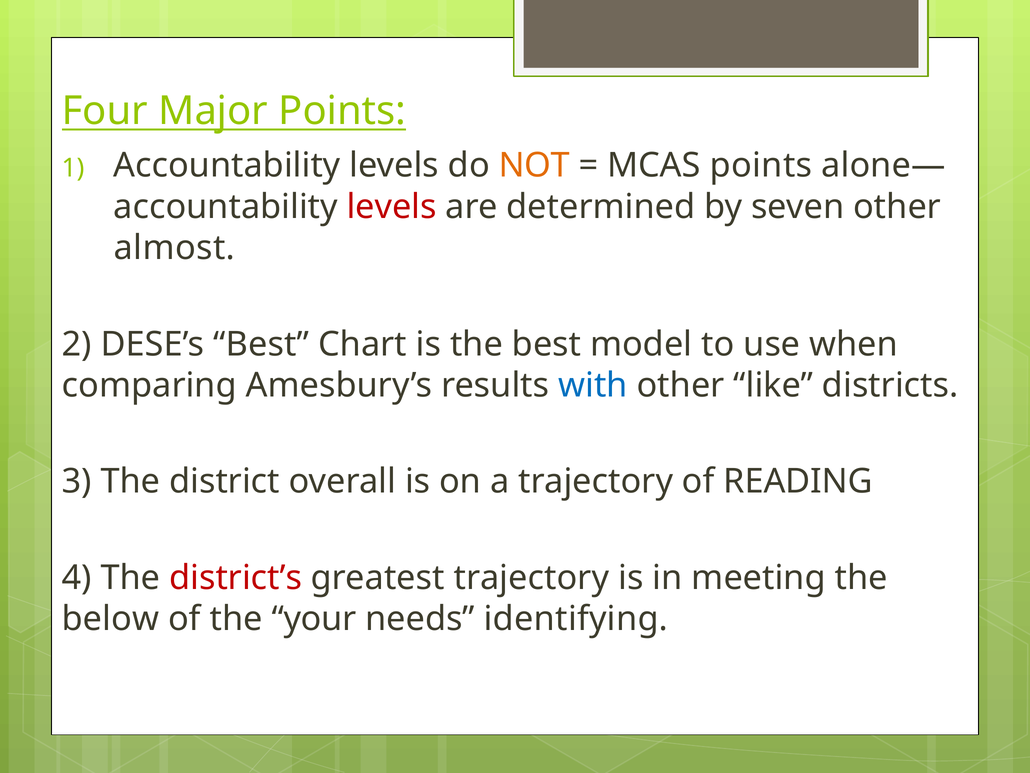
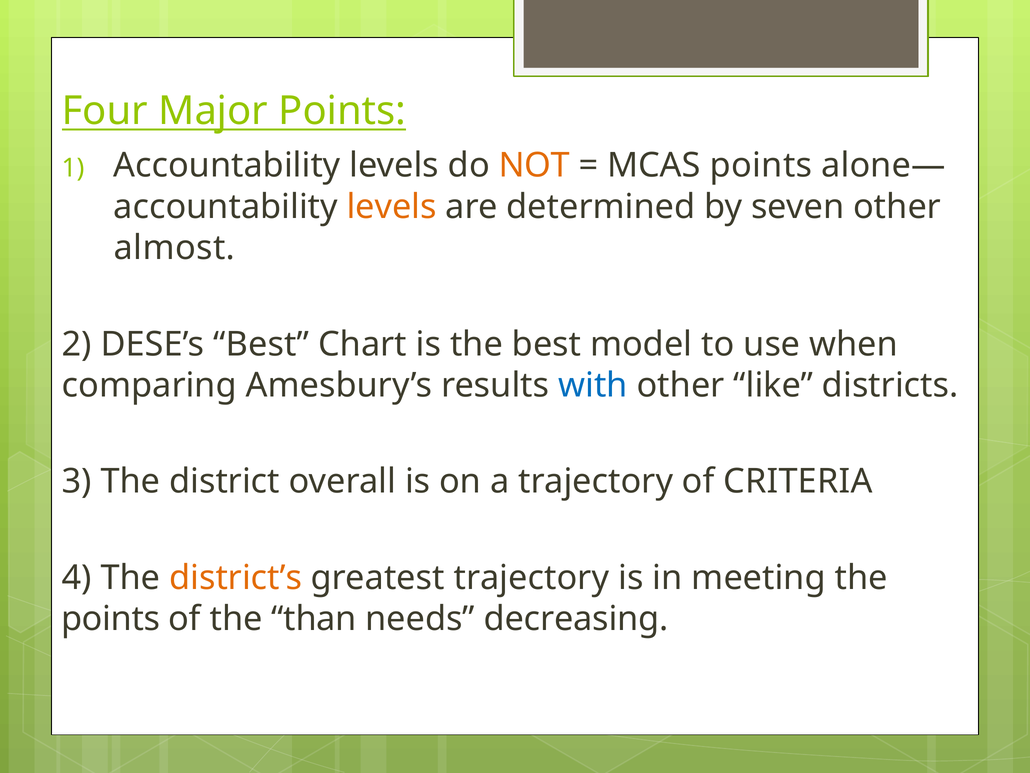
levels at (392, 207) colour: red -> orange
READING: READING -> CRITERIA
district’s colour: red -> orange
below at (110, 619): below -> points
your: your -> than
identifying: identifying -> decreasing
